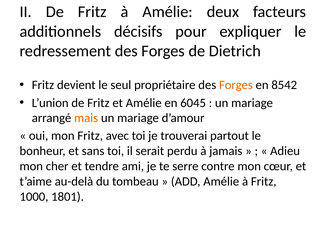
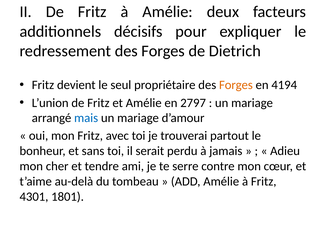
8542: 8542 -> 4194
6045: 6045 -> 2797
mais colour: orange -> blue
1000: 1000 -> 4301
